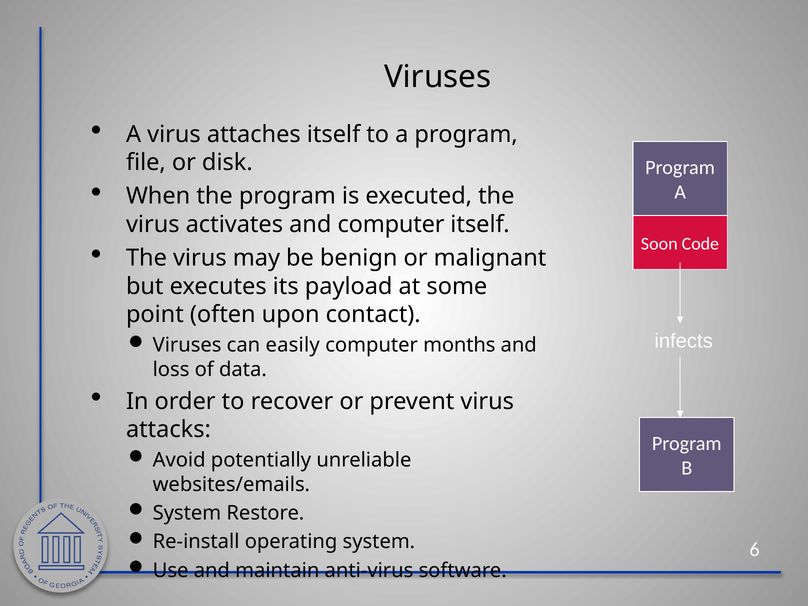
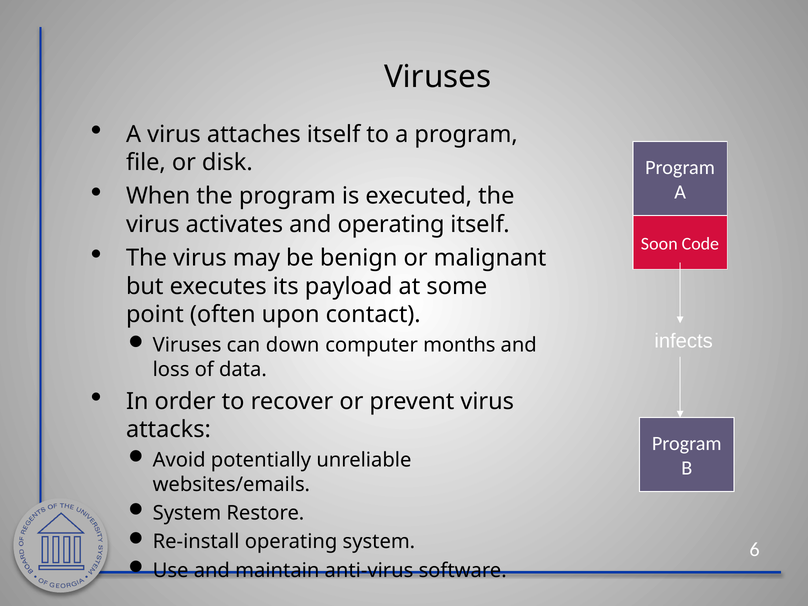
and computer: computer -> operating
easily: easily -> down
